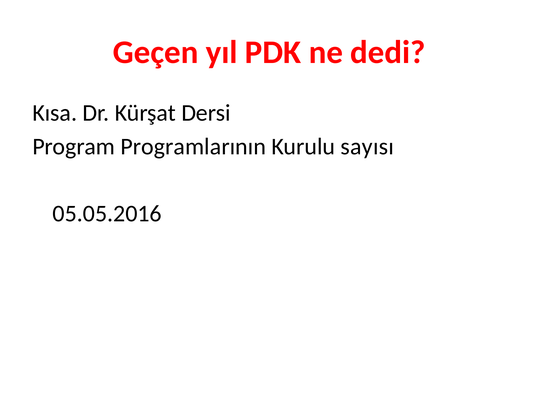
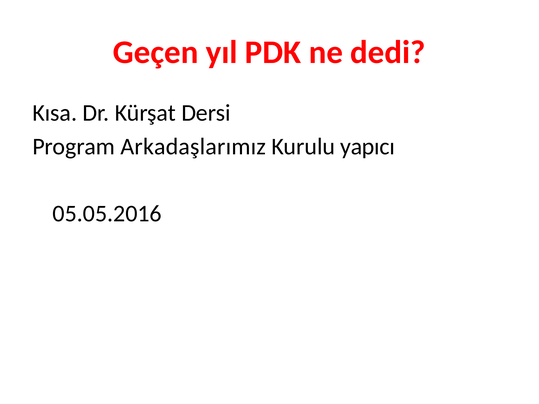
Programlarının: Programlarının -> Arkadaşlarımız
sayısı: sayısı -> yapıcı
